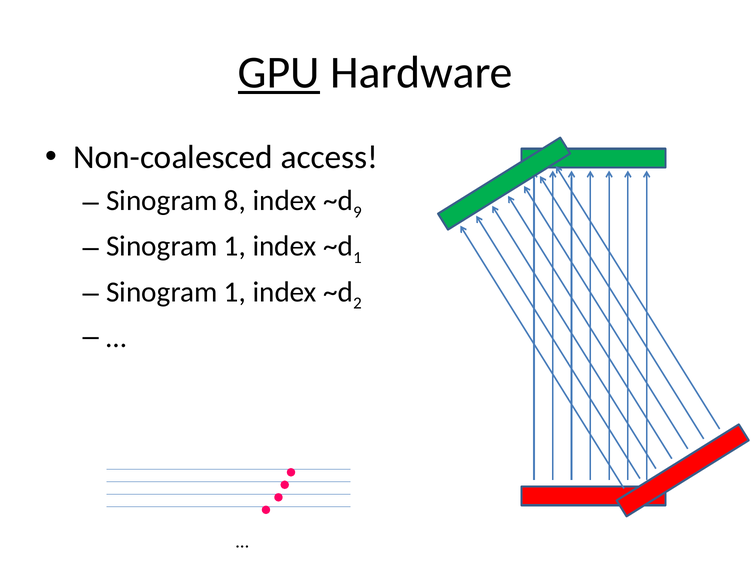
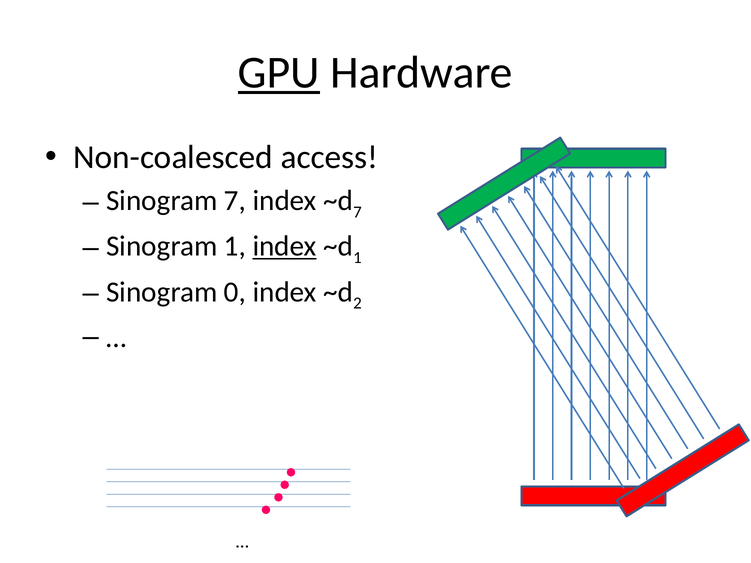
Sinogram 8: 8 -> 7
9 at (357, 212): 9 -> 7
index at (285, 246) underline: none -> present
1 at (235, 292): 1 -> 0
